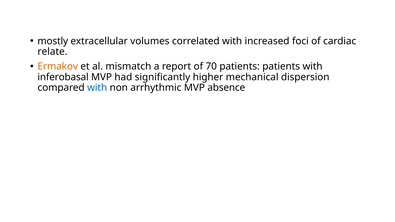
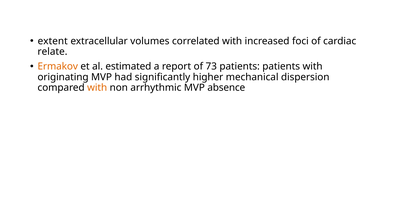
mostly: mostly -> extent
mismatch: mismatch -> estimated
70: 70 -> 73
inferobasal: inferobasal -> originating
with at (97, 88) colour: blue -> orange
